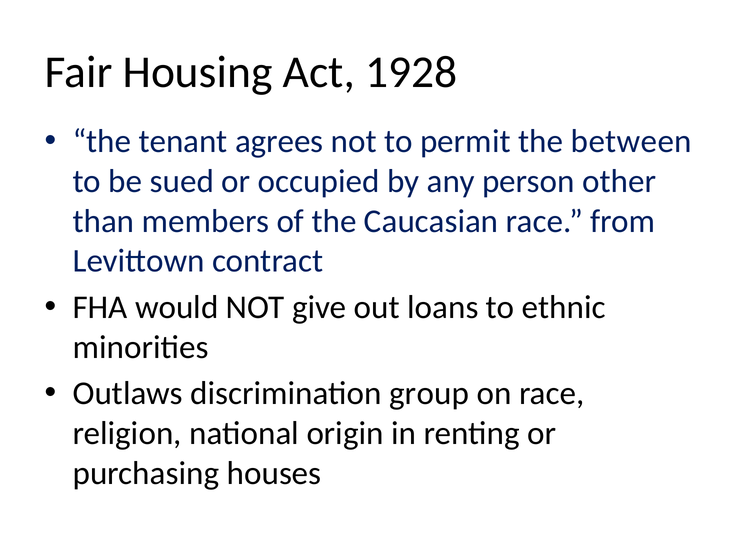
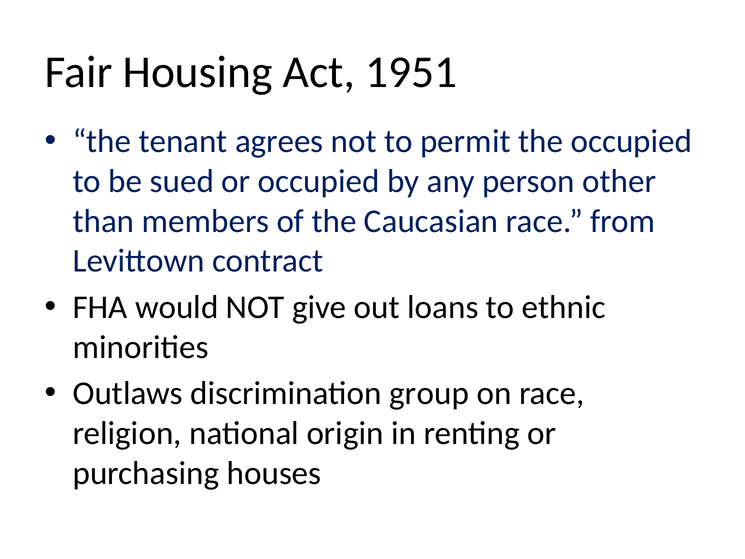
1928: 1928 -> 1951
the between: between -> occupied
